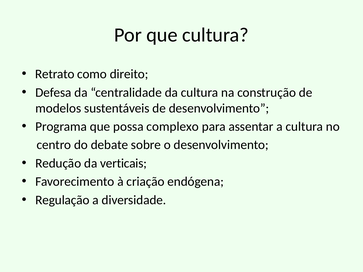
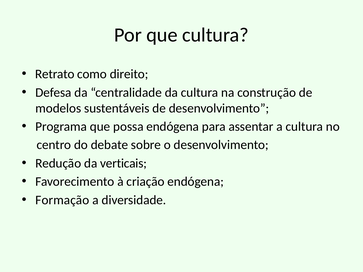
possa complexo: complexo -> endógena
Regulação: Regulação -> Formação
